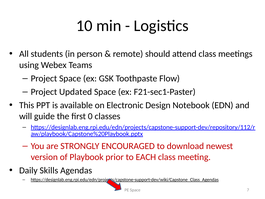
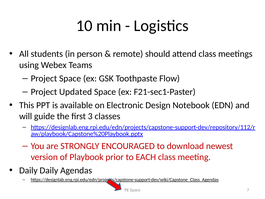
0: 0 -> 3
Daily Skills: Skills -> Daily
